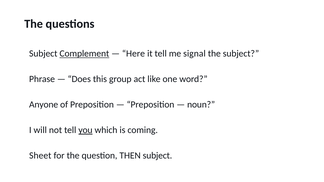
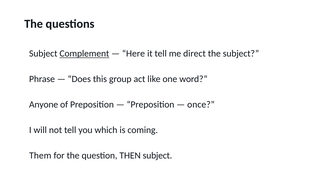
signal: signal -> direct
noun: noun -> once
you underline: present -> none
Sheet: Sheet -> Them
